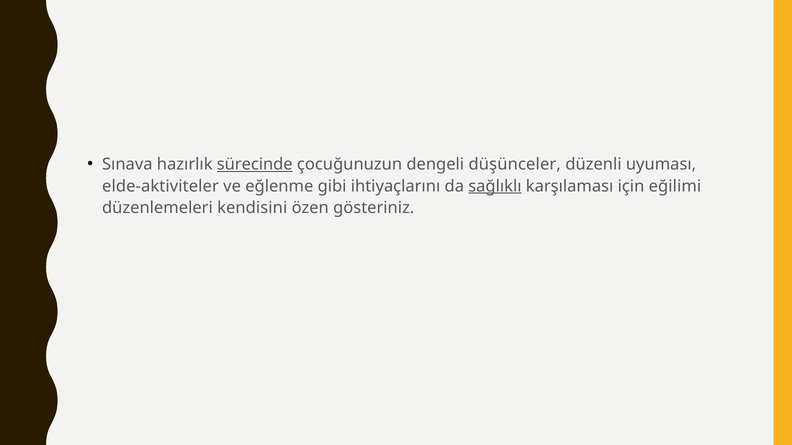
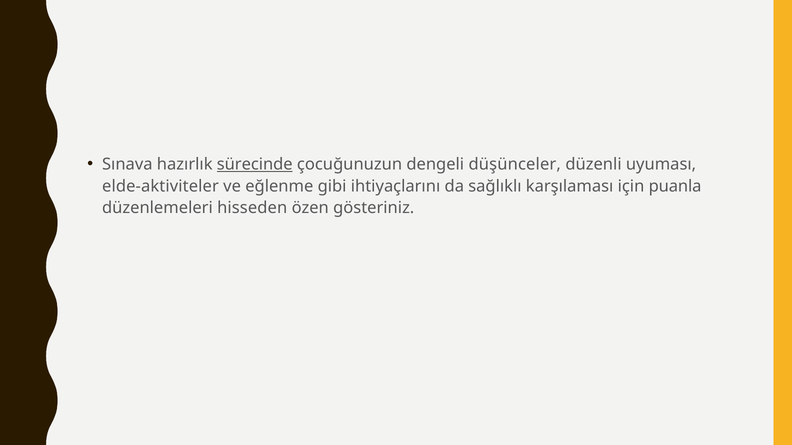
sağlıklı underline: present -> none
eğilimi: eğilimi -> puanla
kendisini: kendisini -> hisseden
